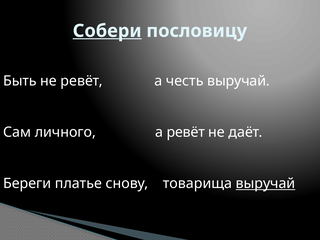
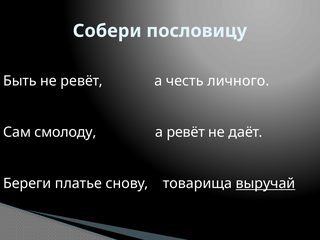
Собери underline: present -> none
честь выручай: выручай -> личного
личного: личного -> смолоду
